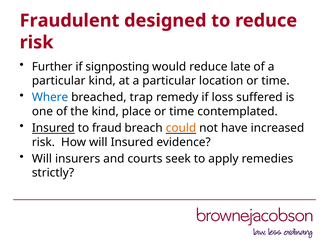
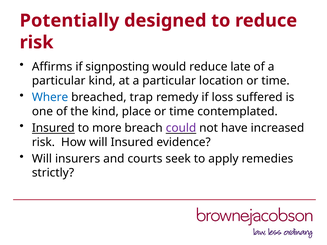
Fraudulent: Fraudulent -> Potentially
Further: Further -> Affirms
fraud: fraud -> more
could colour: orange -> purple
